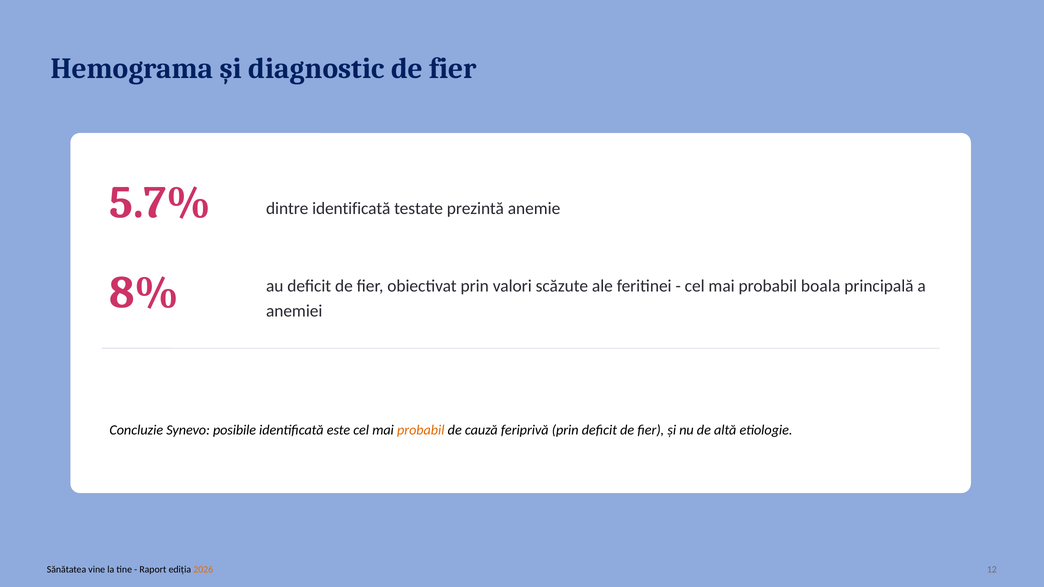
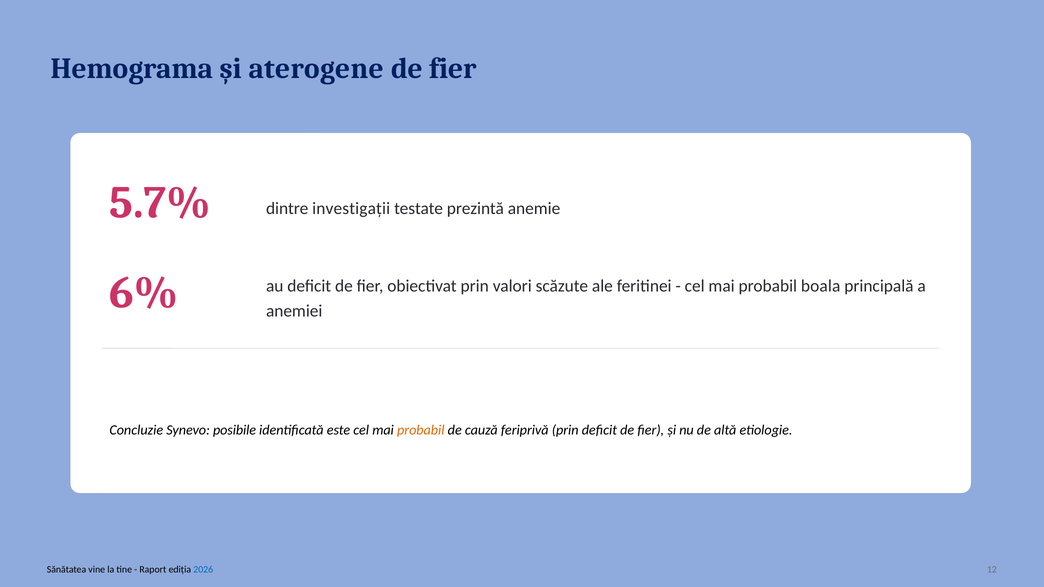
diagnostic: diagnostic -> aterogene
dintre identificată: identificată -> investigații
8%: 8% -> 6%
2026 colour: orange -> blue
